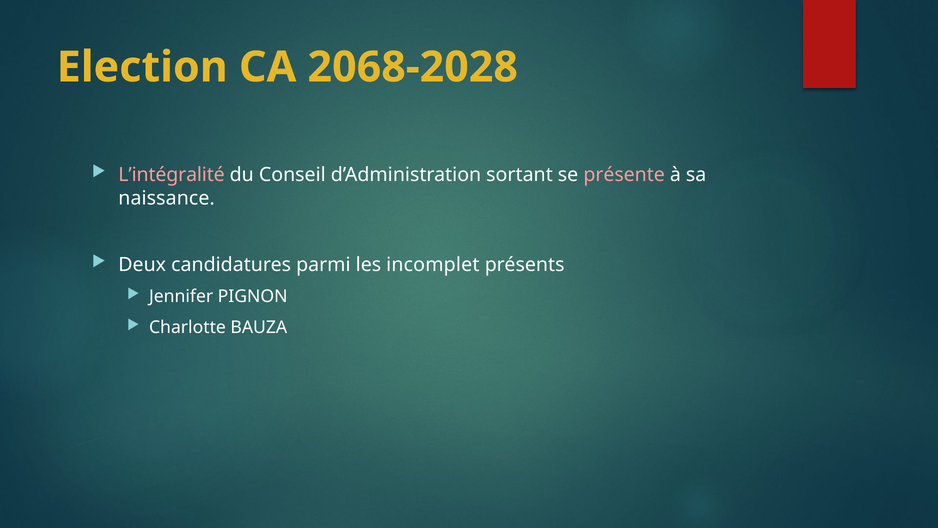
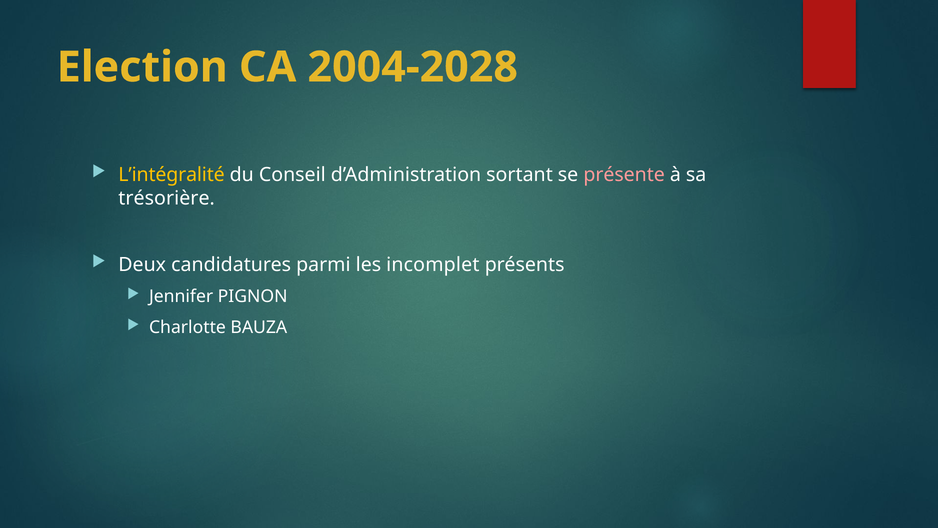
2068-2028: 2068-2028 -> 2004-2028
L’intégralité colour: pink -> yellow
naissance: naissance -> trésorière
